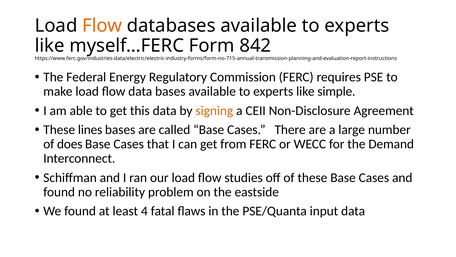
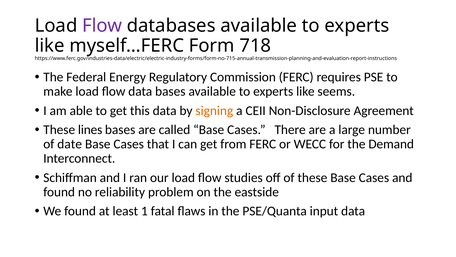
Flow at (102, 26) colour: orange -> purple
842: 842 -> 718
simple: simple -> seems
does: does -> date
4: 4 -> 1
